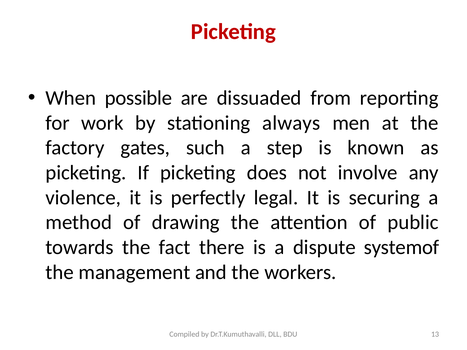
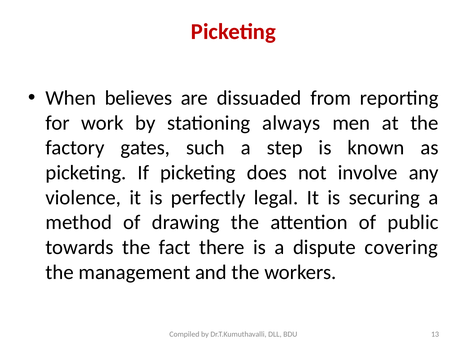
possible: possible -> believes
systemof: systemof -> covering
